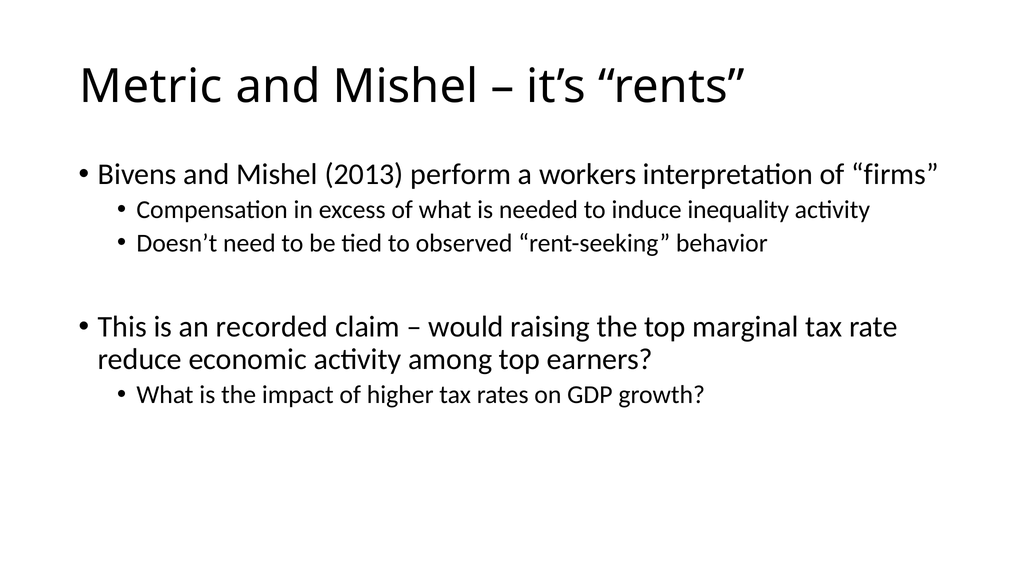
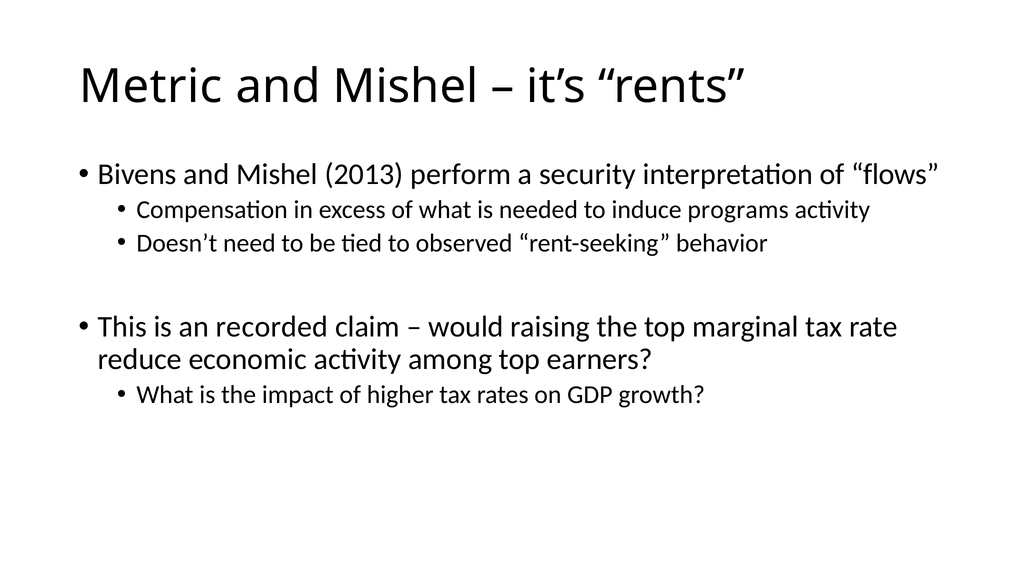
workers: workers -> security
firms: firms -> flows
inequality: inequality -> programs
